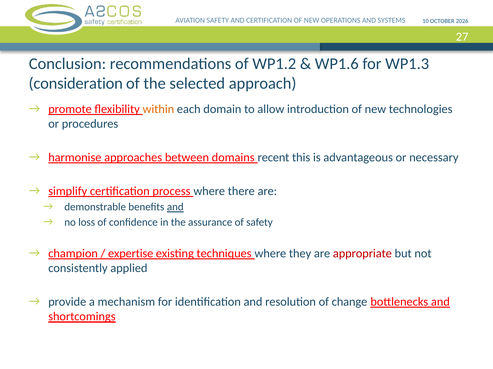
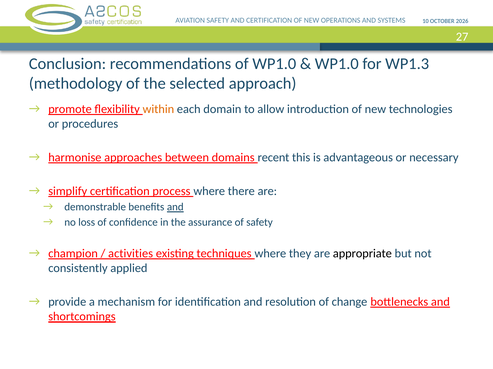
of WP1.2: WP1.2 -> WP1.0
WP1.6 at (337, 64): WP1.6 -> WP1.0
consideration: consideration -> methodology
expertise: expertise -> activities
appropriate colour: red -> black
